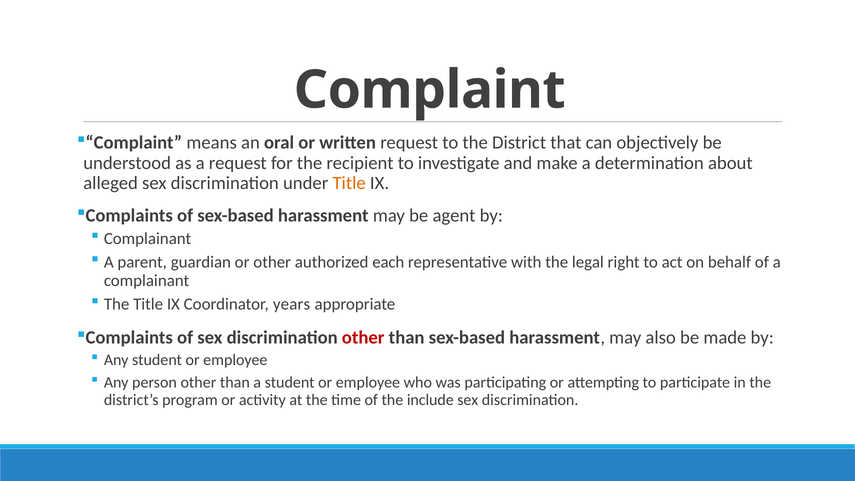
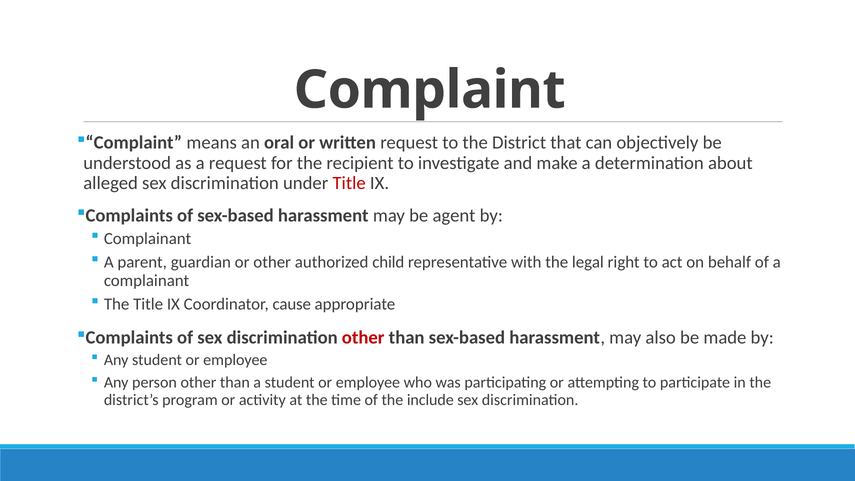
Title at (349, 183) colour: orange -> red
each: each -> child
years: years -> cause
